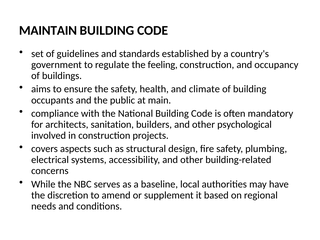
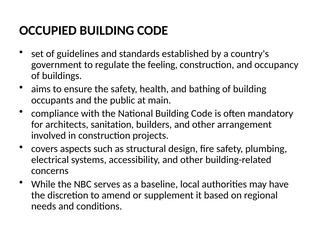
MAINTAIN: MAINTAIN -> OCCUPIED
climate: climate -> bathing
psychological: psychological -> arrangement
